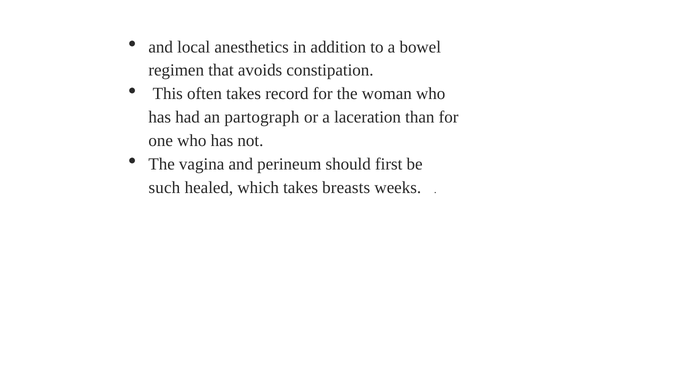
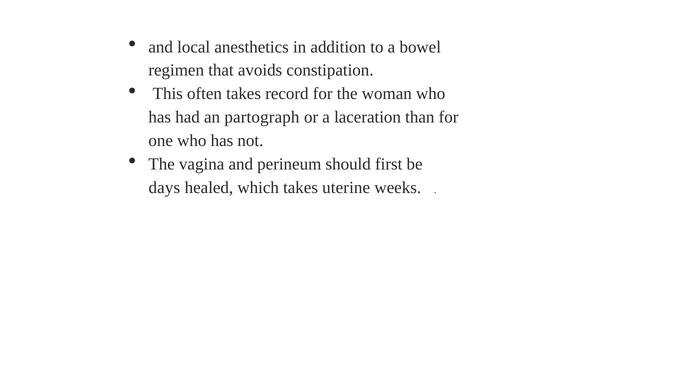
such: such -> days
breasts: breasts -> uterine
